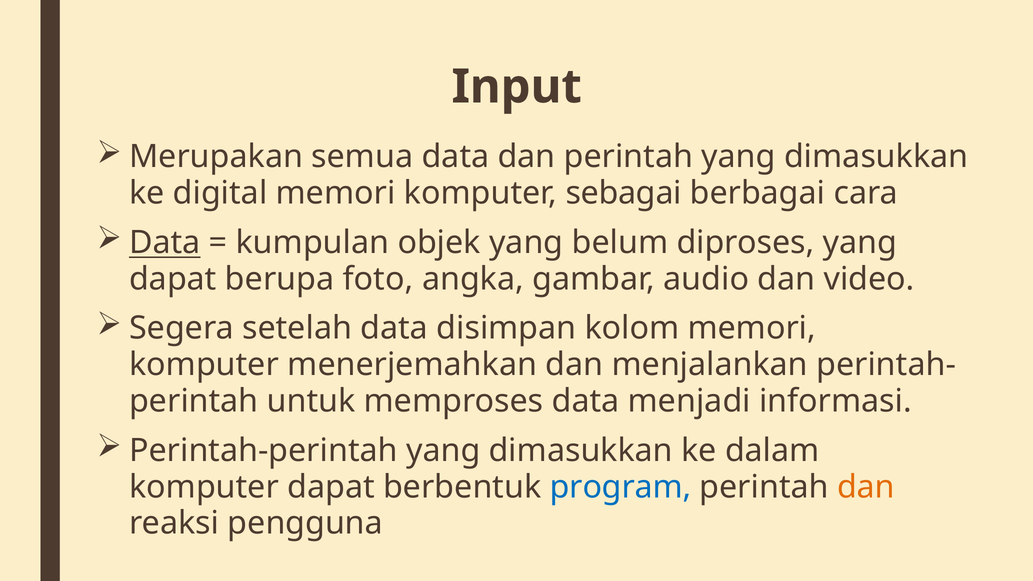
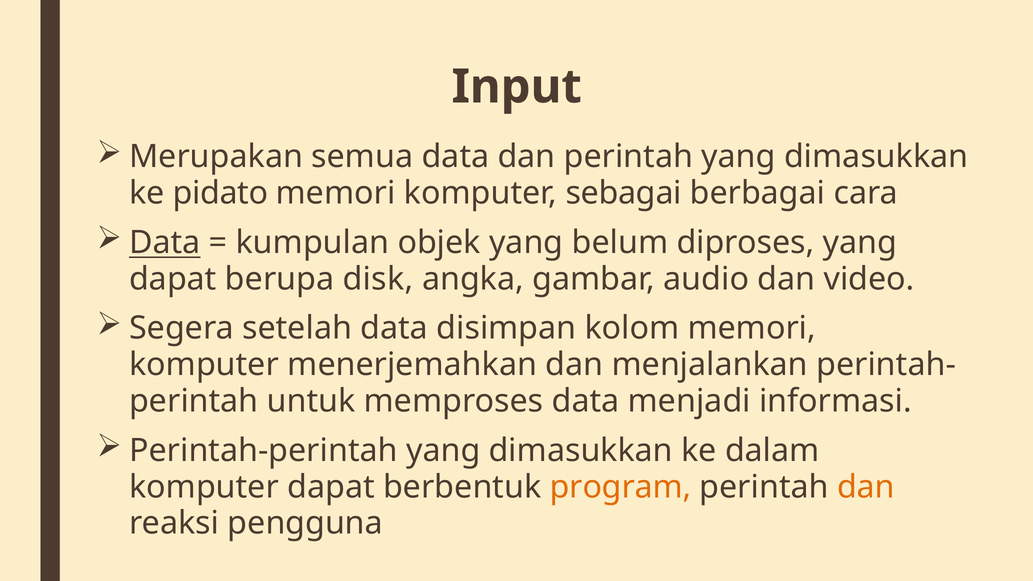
digital: digital -> pidato
foto: foto -> disk
program colour: blue -> orange
